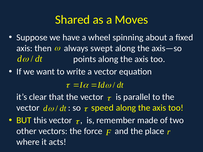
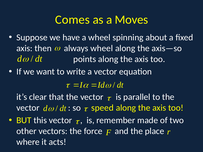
Shared: Shared -> Comes
always swept: swept -> wheel
